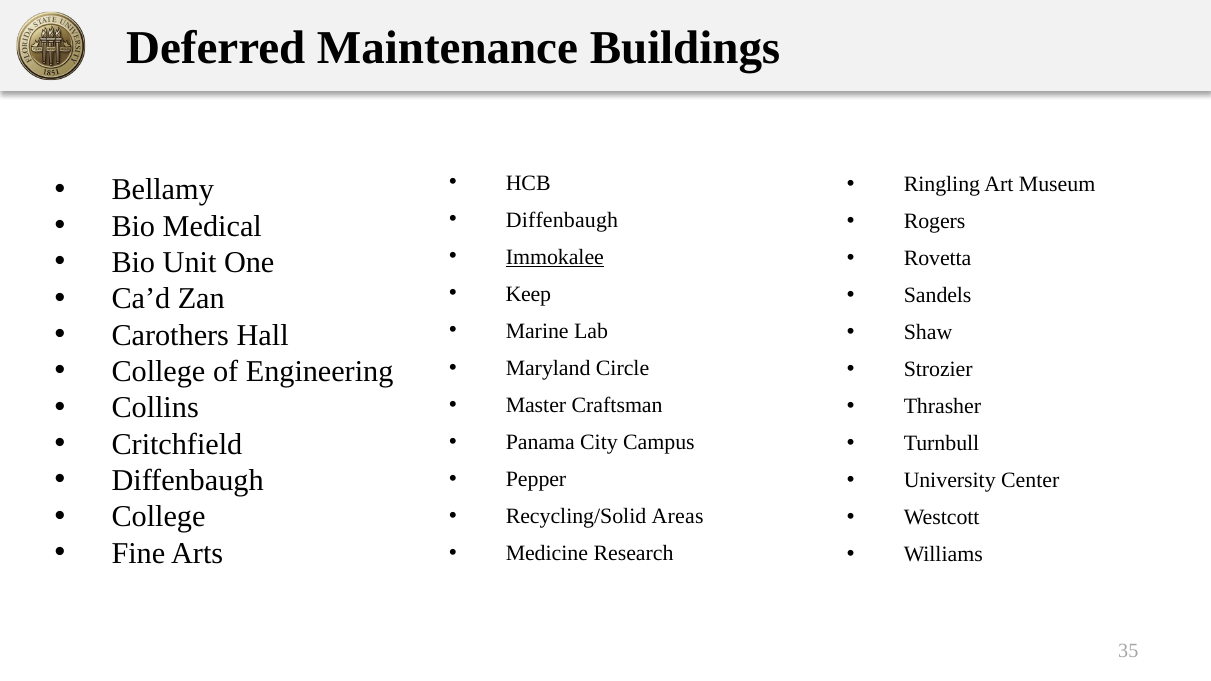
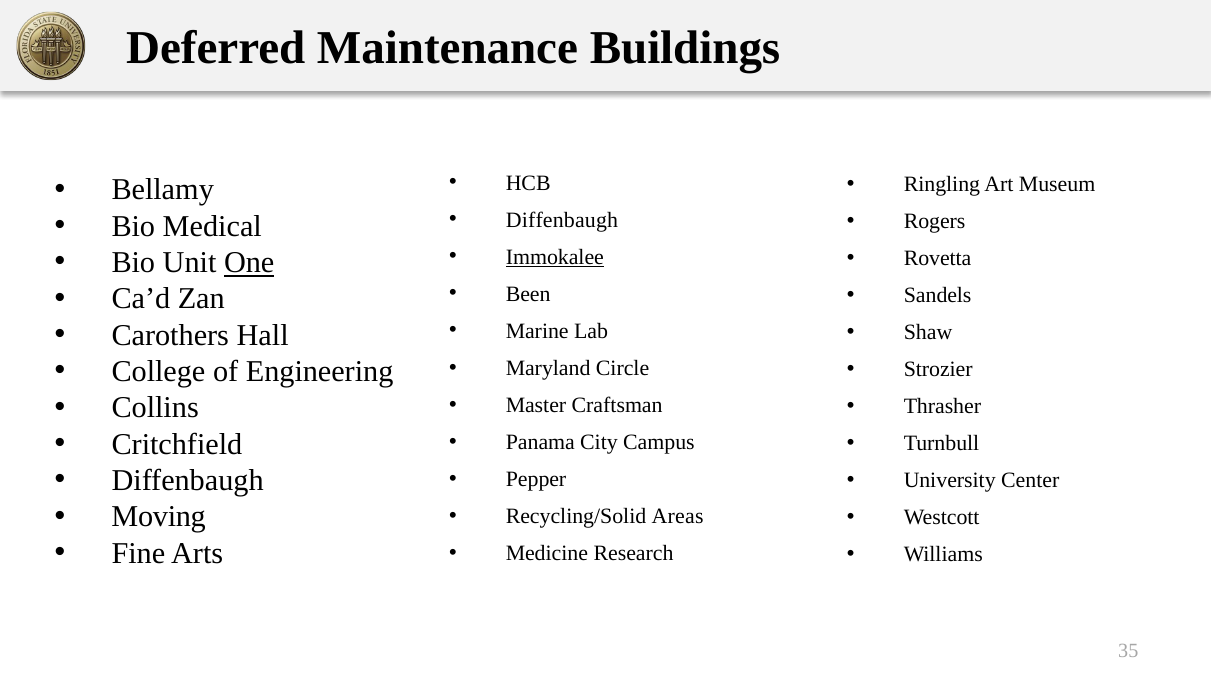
One underline: none -> present
Keep: Keep -> Been
College at (158, 517): College -> Moving
